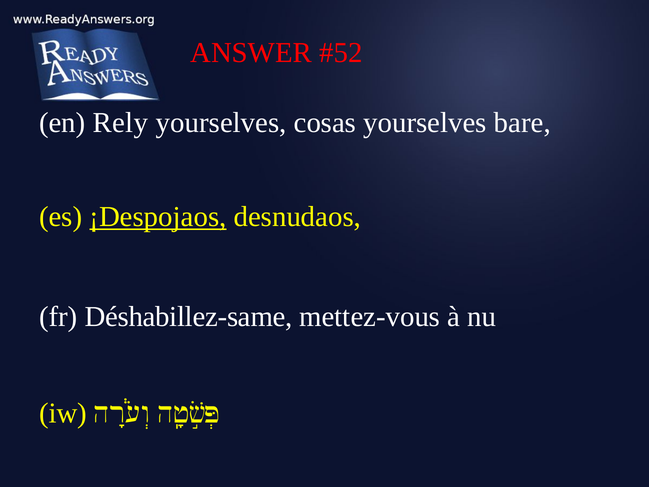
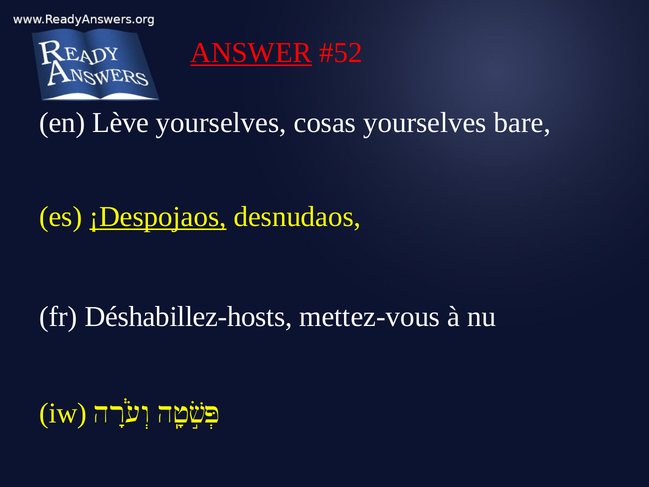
ANSWER underline: none -> present
Rely: Rely -> Lève
Déshabillez-same: Déshabillez-same -> Déshabillez-hosts
